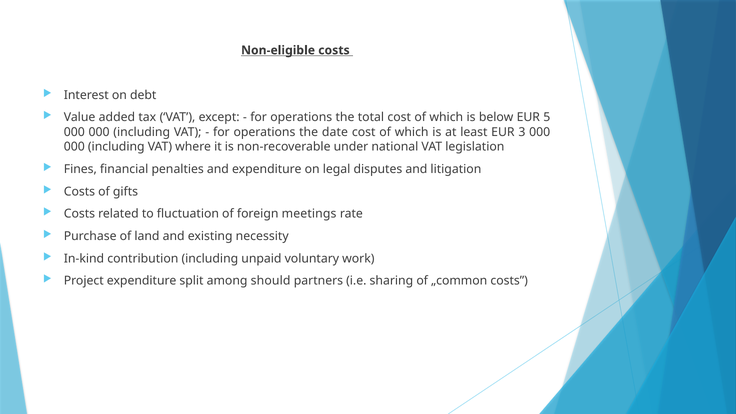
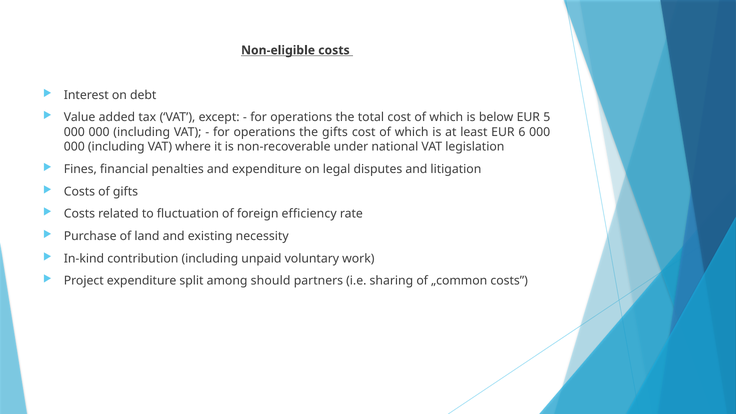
the date: date -> gifts
3: 3 -> 6
meetings: meetings -> efficiency
